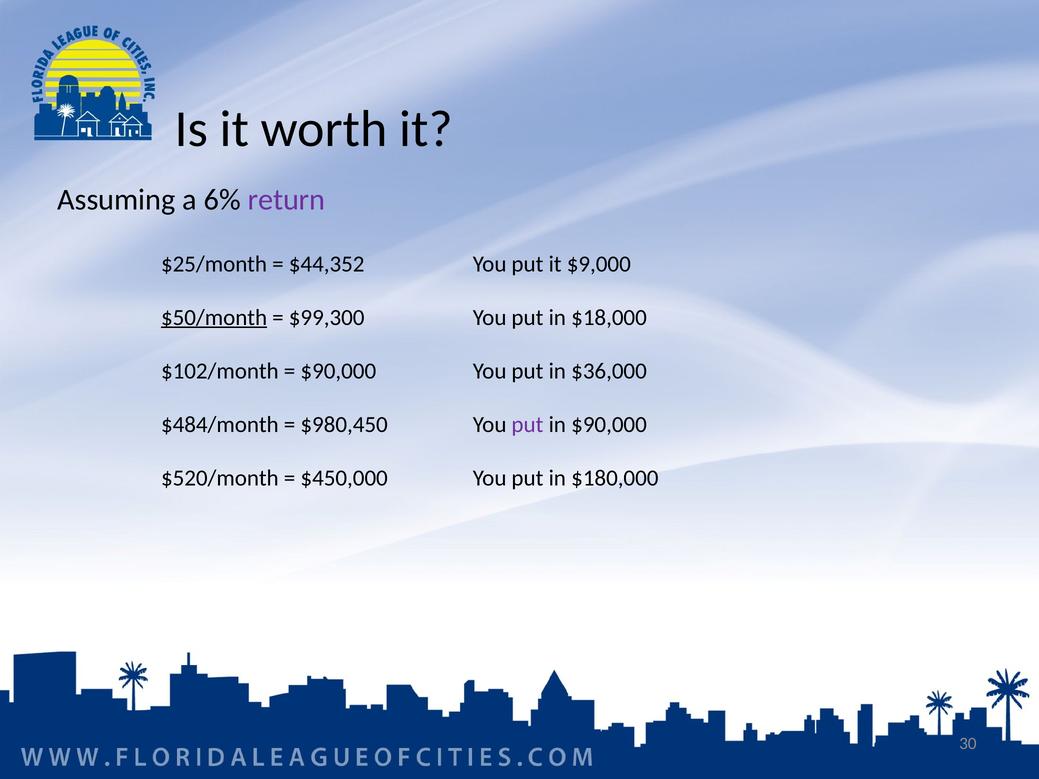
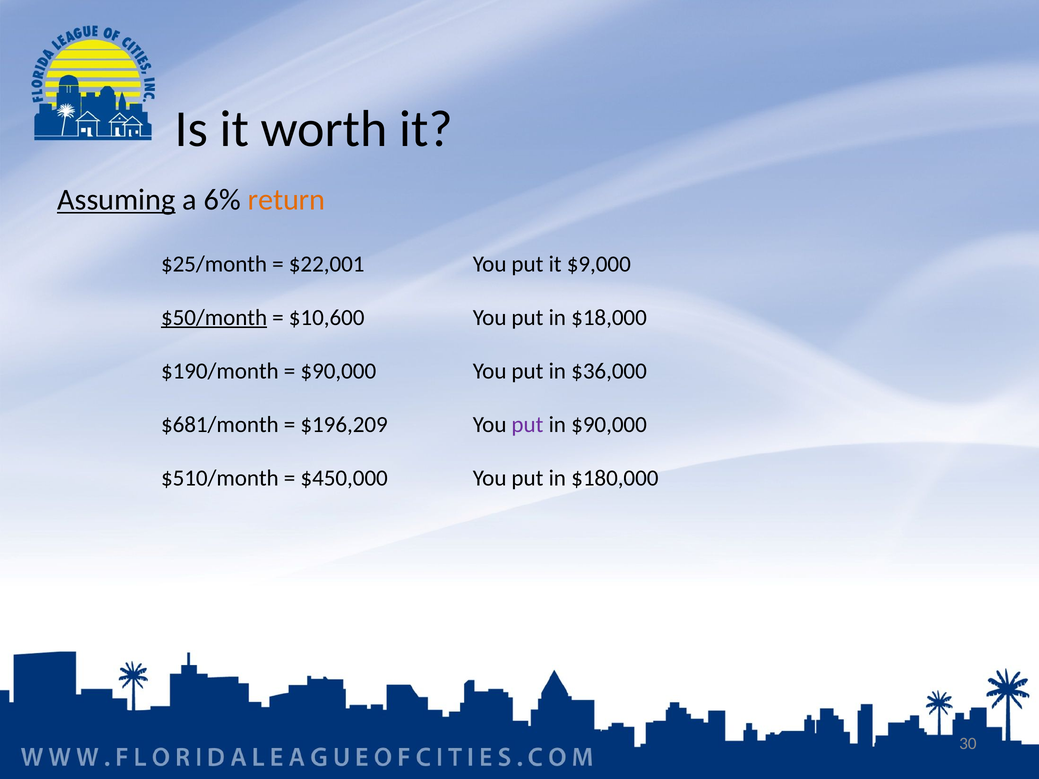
Assuming underline: none -> present
return colour: purple -> orange
$44,352: $44,352 -> $22,001
$99,300: $99,300 -> $10,600
$102/month: $102/month -> $190/month
$484/month: $484/month -> $681/month
$980,450: $980,450 -> $196,209
$520/month: $520/month -> $510/month
